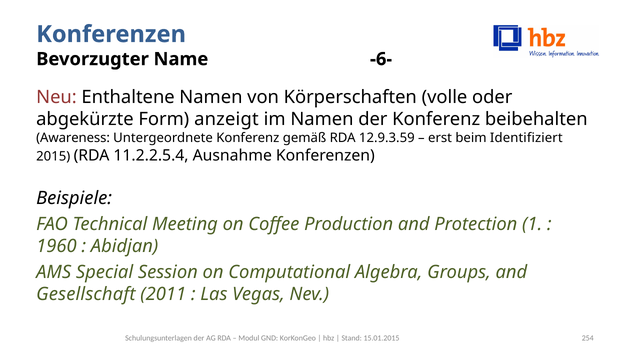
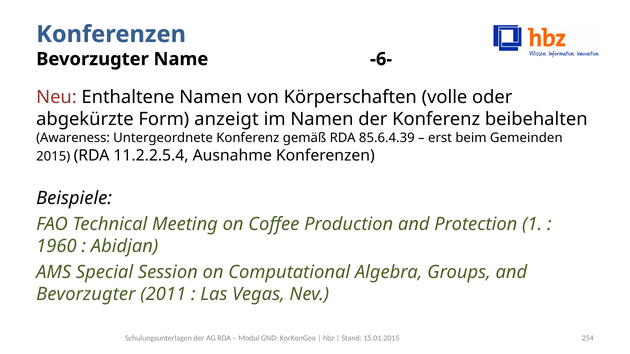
12.9.3.59: 12.9.3.59 -> 85.6.4.39
Identifiziert: Identifiziert -> Gemeinden
Gesellschaft at (86, 294): Gesellschaft -> Bevorzugter
